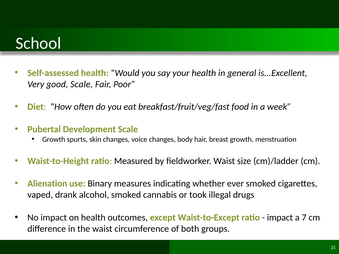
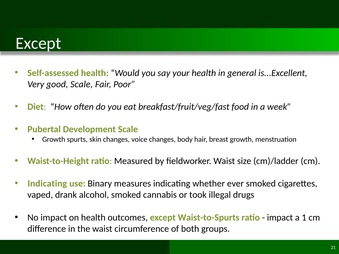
School at (38, 43): School -> Except
Alienation at (47, 184): Alienation -> Indicating
Waist-to-Except: Waist-to-Except -> Waist-to-Spurts
7: 7 -> 1
